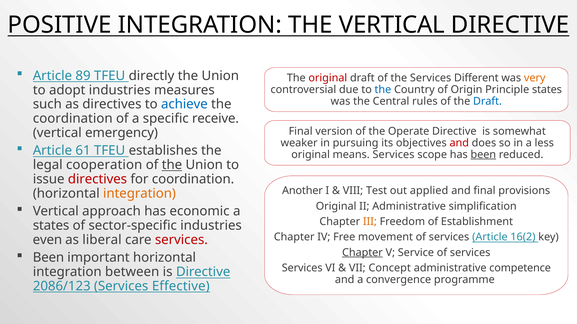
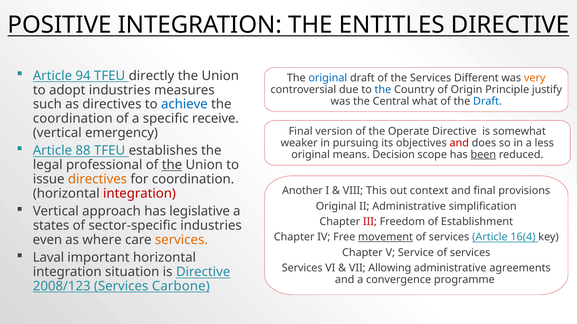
THE VERTICAL: VERTICAL -> ENTITLES
89: 89 -> 94
original at (328, 78) colour: red -> blue
Principle states: states -> justify
rules: rules -> what
61: 61 -> 88
means Services: Services -> Decision
cooperation: cooperation -> professional
directives at (97, 179) colour: red -> orange
Test: Test -> This
applied: applied -> context
integration at (139, 194) colour: orange -> red
economic: economic -> legislative
III colour: orange -> red
movement underline: none -> present
16(2: 16(2 -> 16(4
liberal: liberal -> where
services at (181, 240) colour: red -> orange
Chapter at (362, 253) underline: present -> none
Been at (48, 258): Been -> Laval
Concept: Concept -> Allowing
competence: competence -> agreements
between: between -> situation
2086/123: 2086/123 -> 2008/123
Effective: Effective -> Carbone
